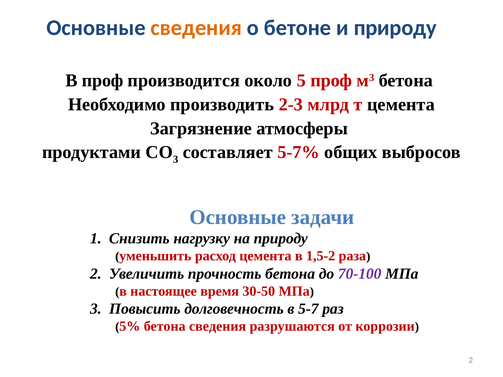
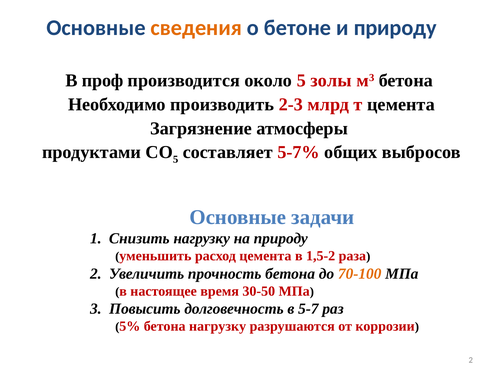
5 проф: проф -> золы
3 at (176, 159): 3 -> 5
70-100 colour: purple -> orange
бетона сведения: сведения -> нагрузку
